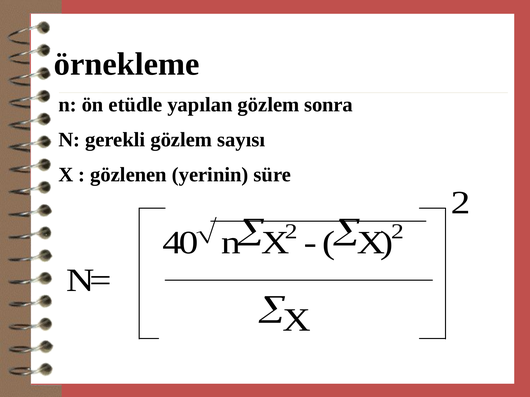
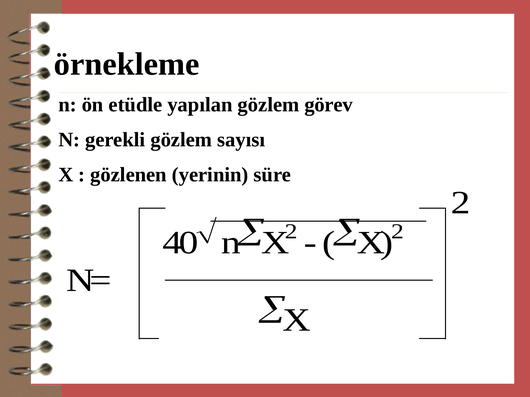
sonra: sonra -> görev
